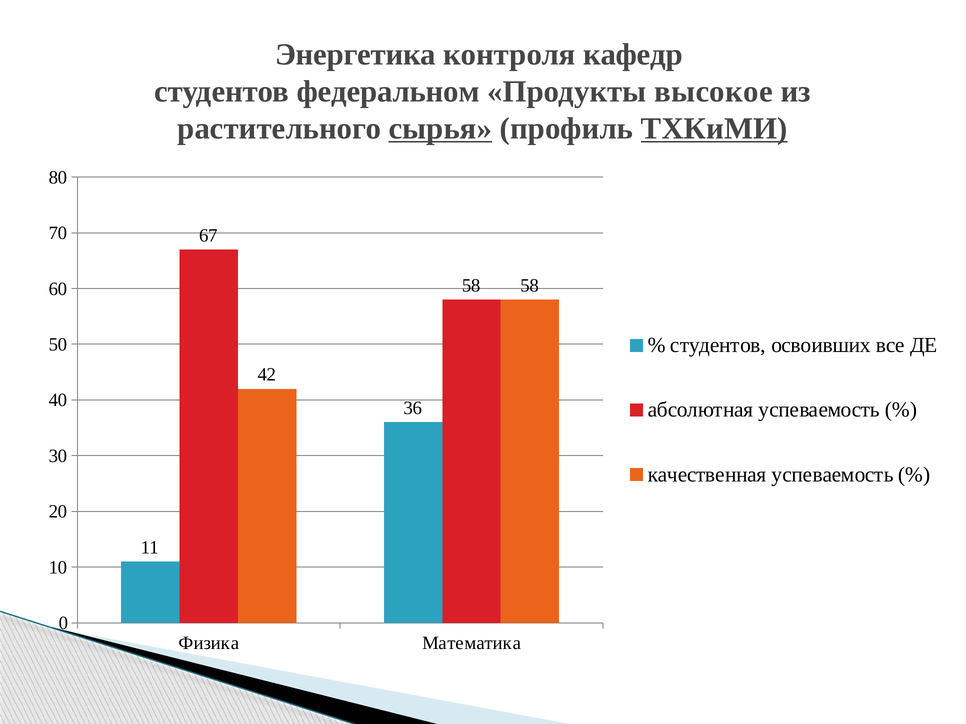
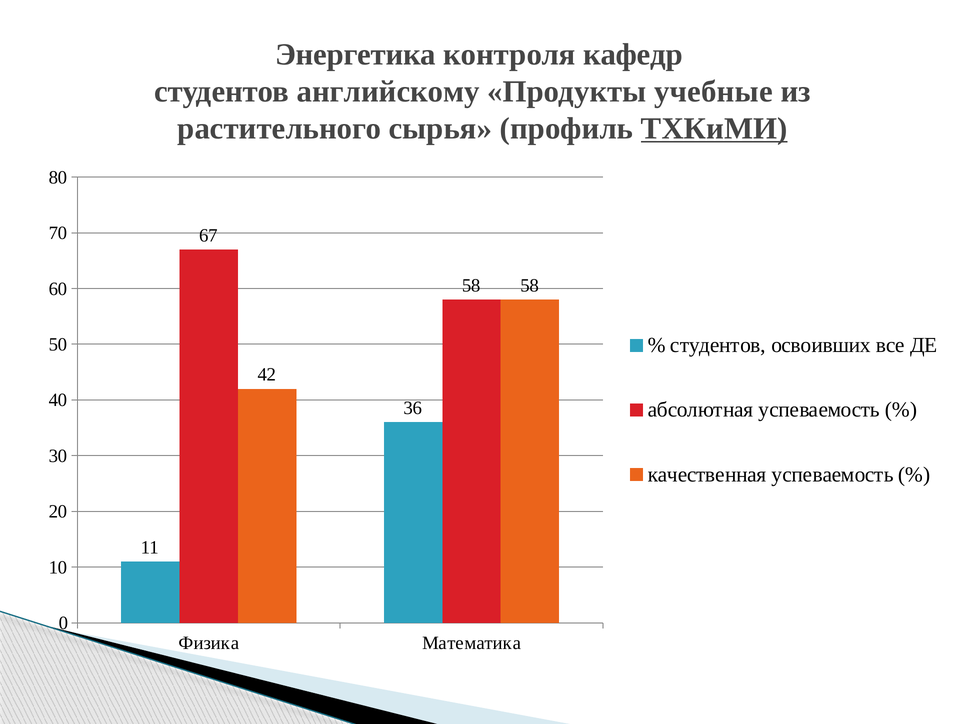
федеральном: федеральном -> английскому
высокое: высокое -> учебные
сырья underline: present -> none
